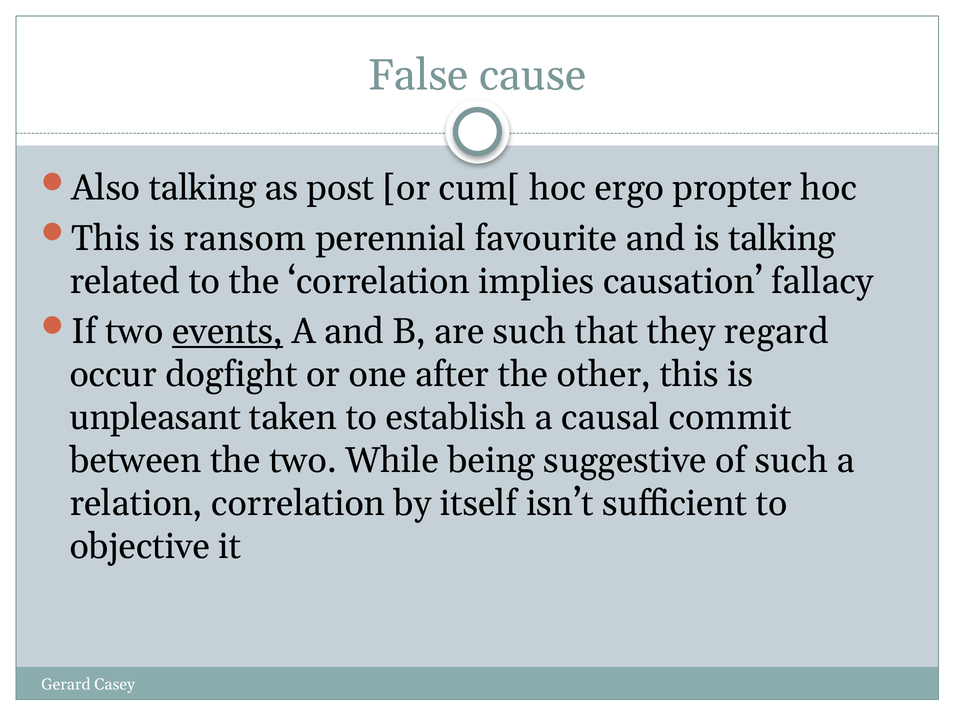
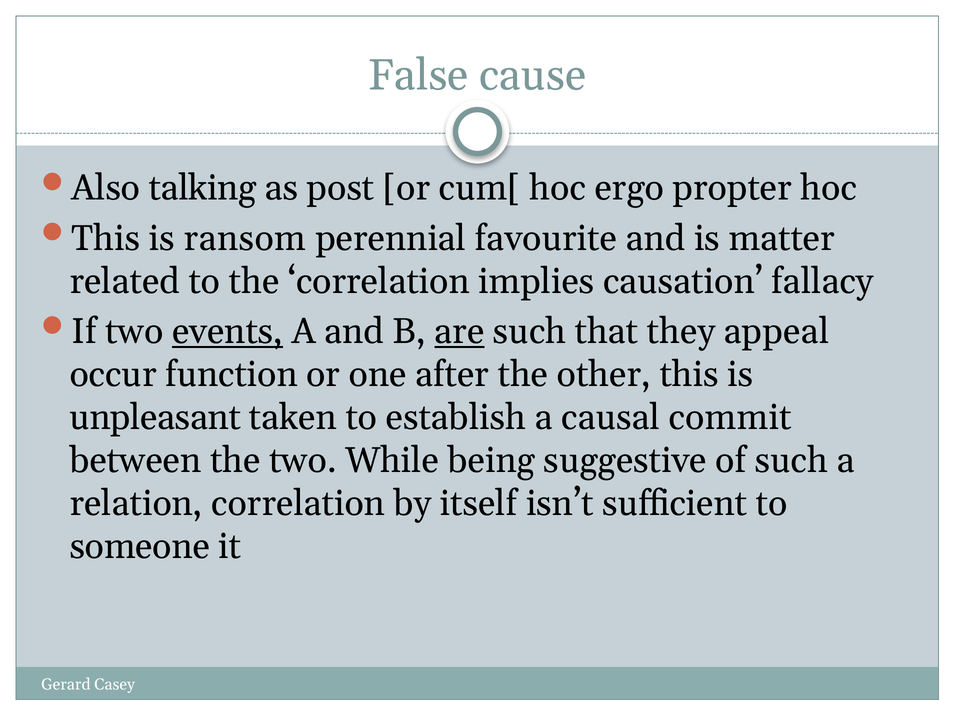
is talking: talking -> matter
are underline: none -> present
regard: regard -> appeal
dogfight: dogfight -> function
objective: objective -> someone
